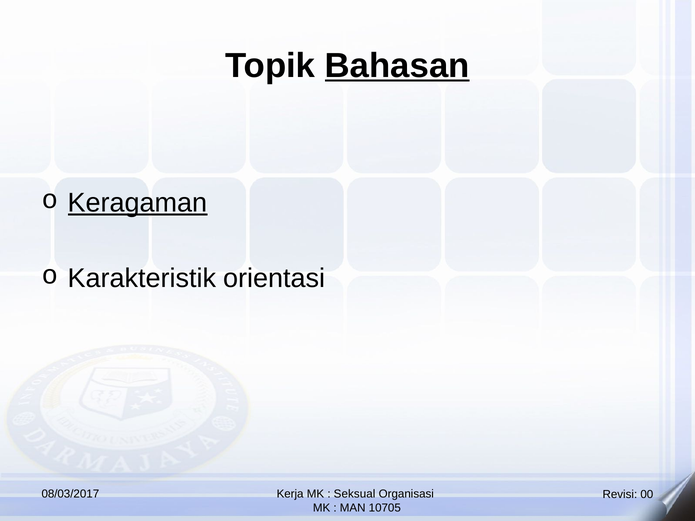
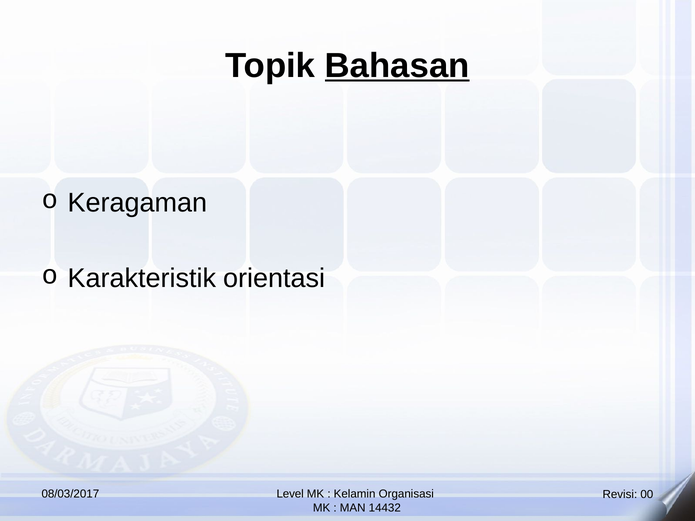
Keragaman underline: present -> none
Kerja: Kerja -> Level
Seksual: Seksual -> Kelamin
10705: 10705 -> 14432
